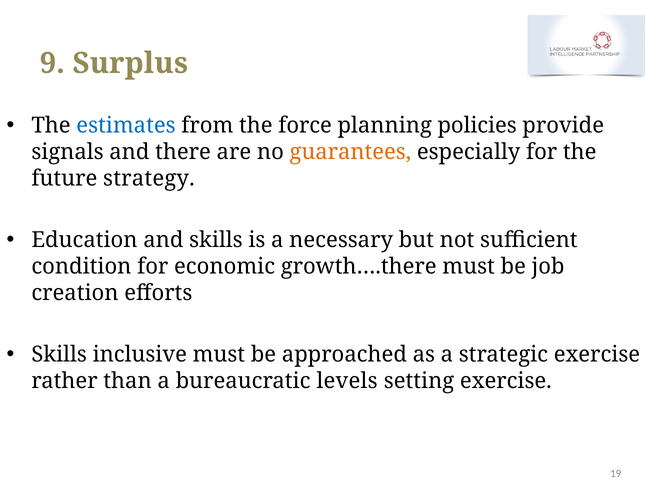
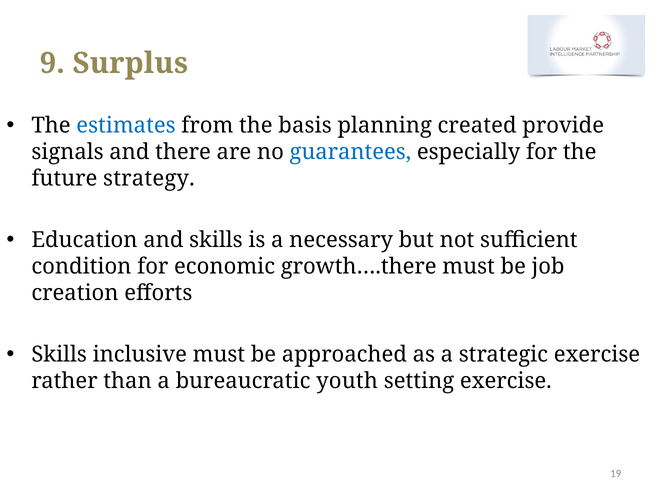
force: force -> basis
policies: policies -> created
guarantees colour: orange -> blue
levels: levels -> youth
